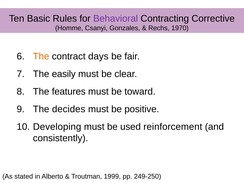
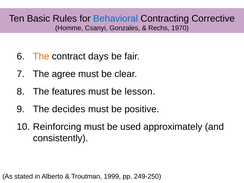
Behavioral colour: purple -> blue
easily: easily -> agree
toward: toward -> lesson
Developing: Developing -> Reinforcing
reinforcement: reinforcement -> approximately
